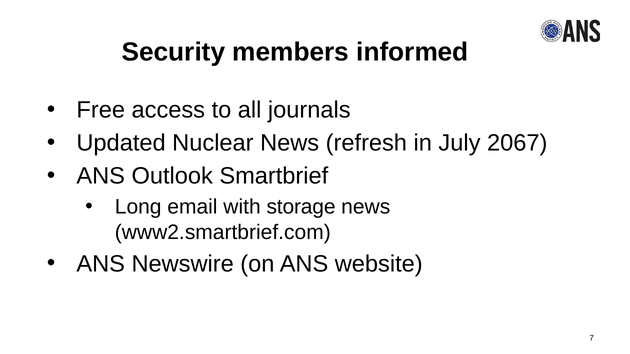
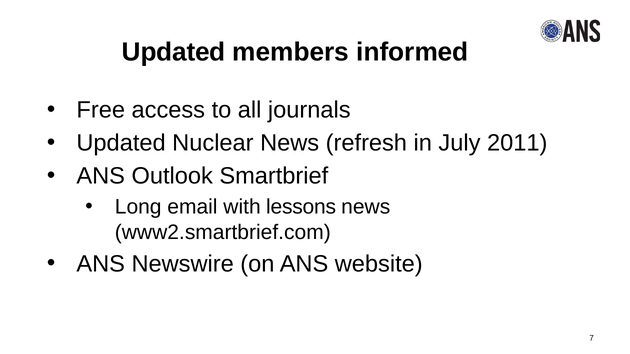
Security at (174, 52): Security -> Updated
2067: 2067 -> 2011
storage: storage -> lessons
